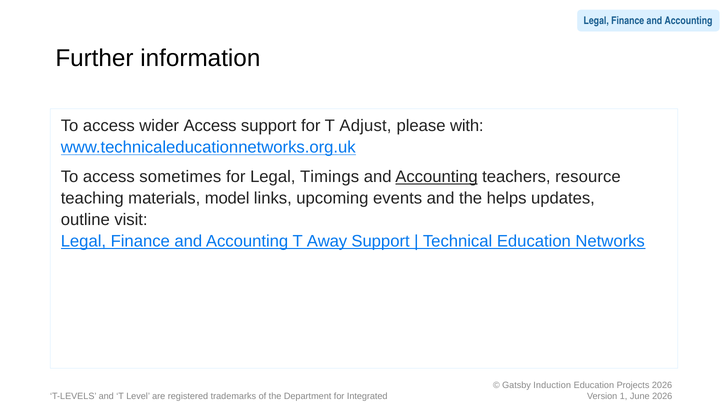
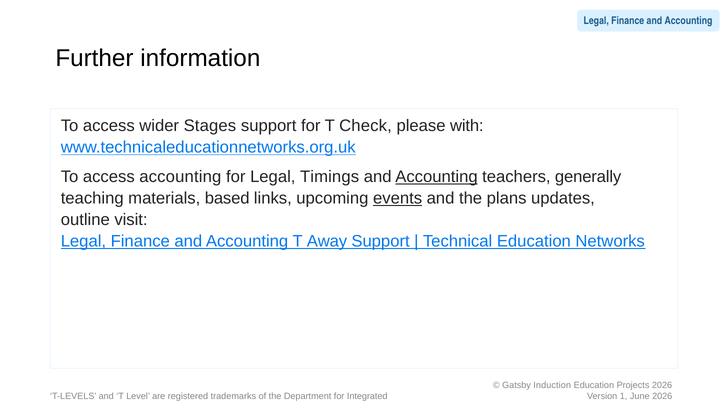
wider Access: Access -> Stages
Adjust: Adjust -> Check
access sometimes: sometimes -> accounting
resource: resource -> generally
model: model -> based
events underline: none -> present
helps: helps -> plans
